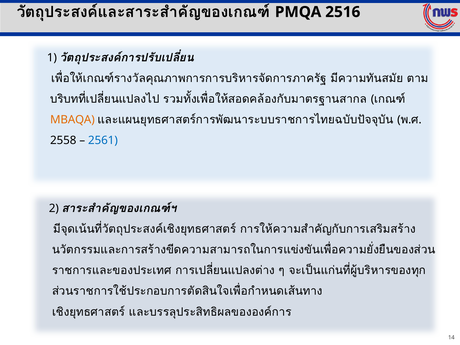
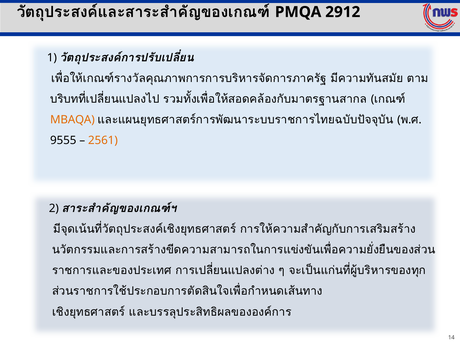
2516: 2516 -> 2912
2558: 2558 -> 9555
2561 colour: blue -> orange
